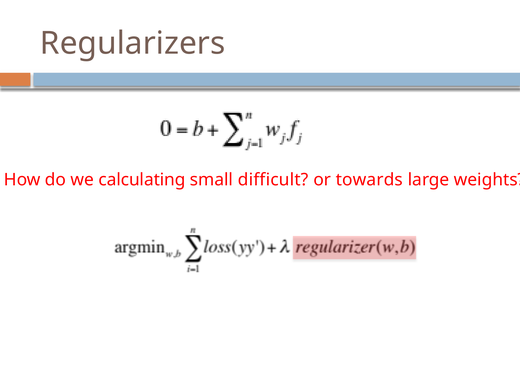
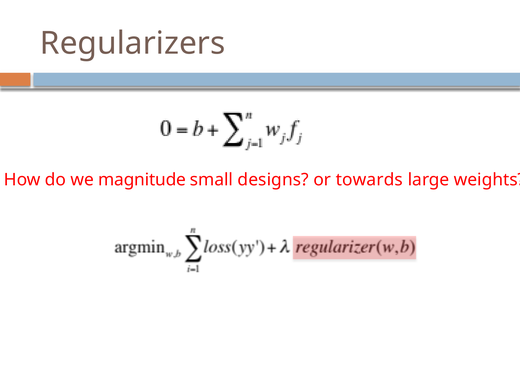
calculating: calculating -> magnitude
difficult: difficult -> designs
